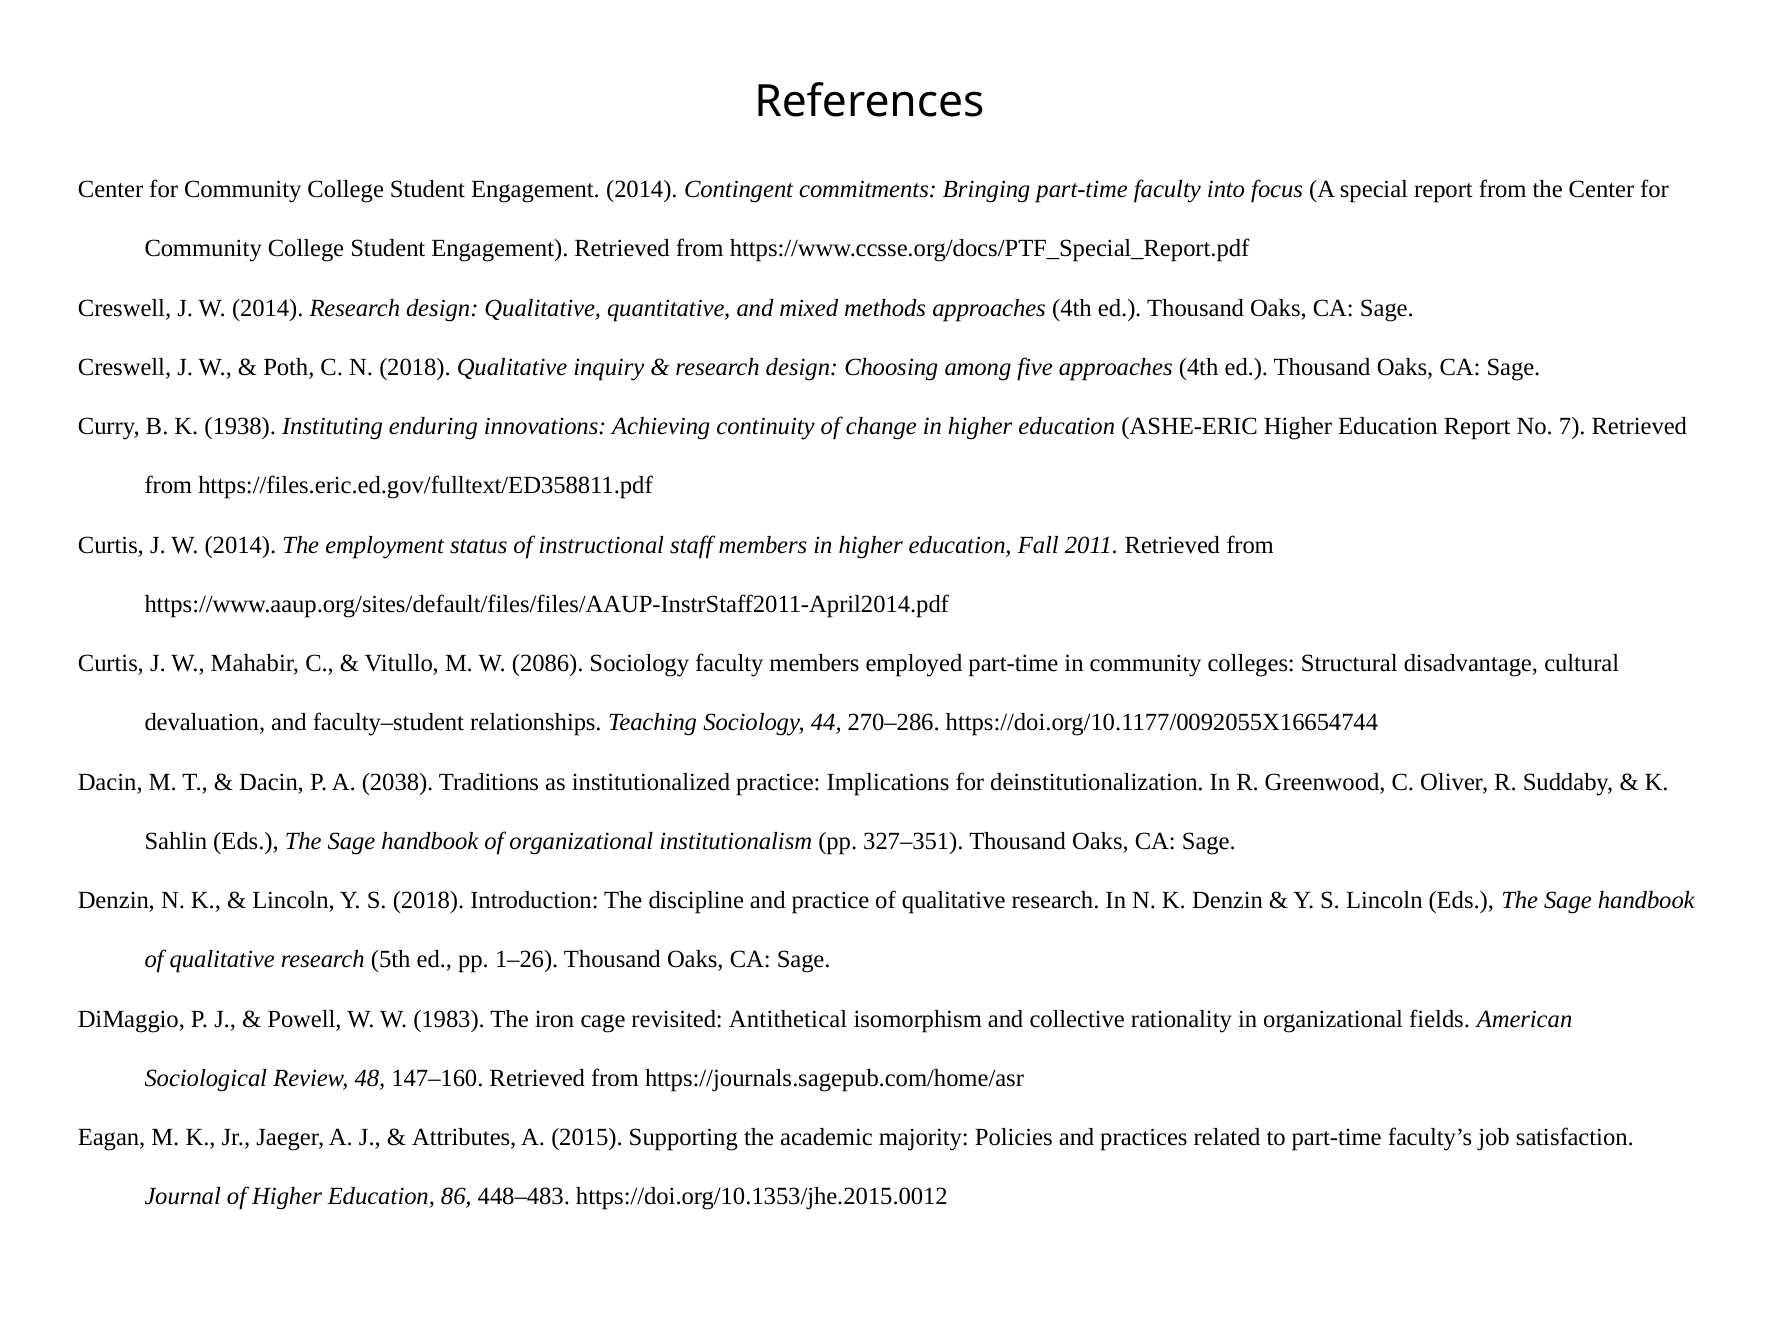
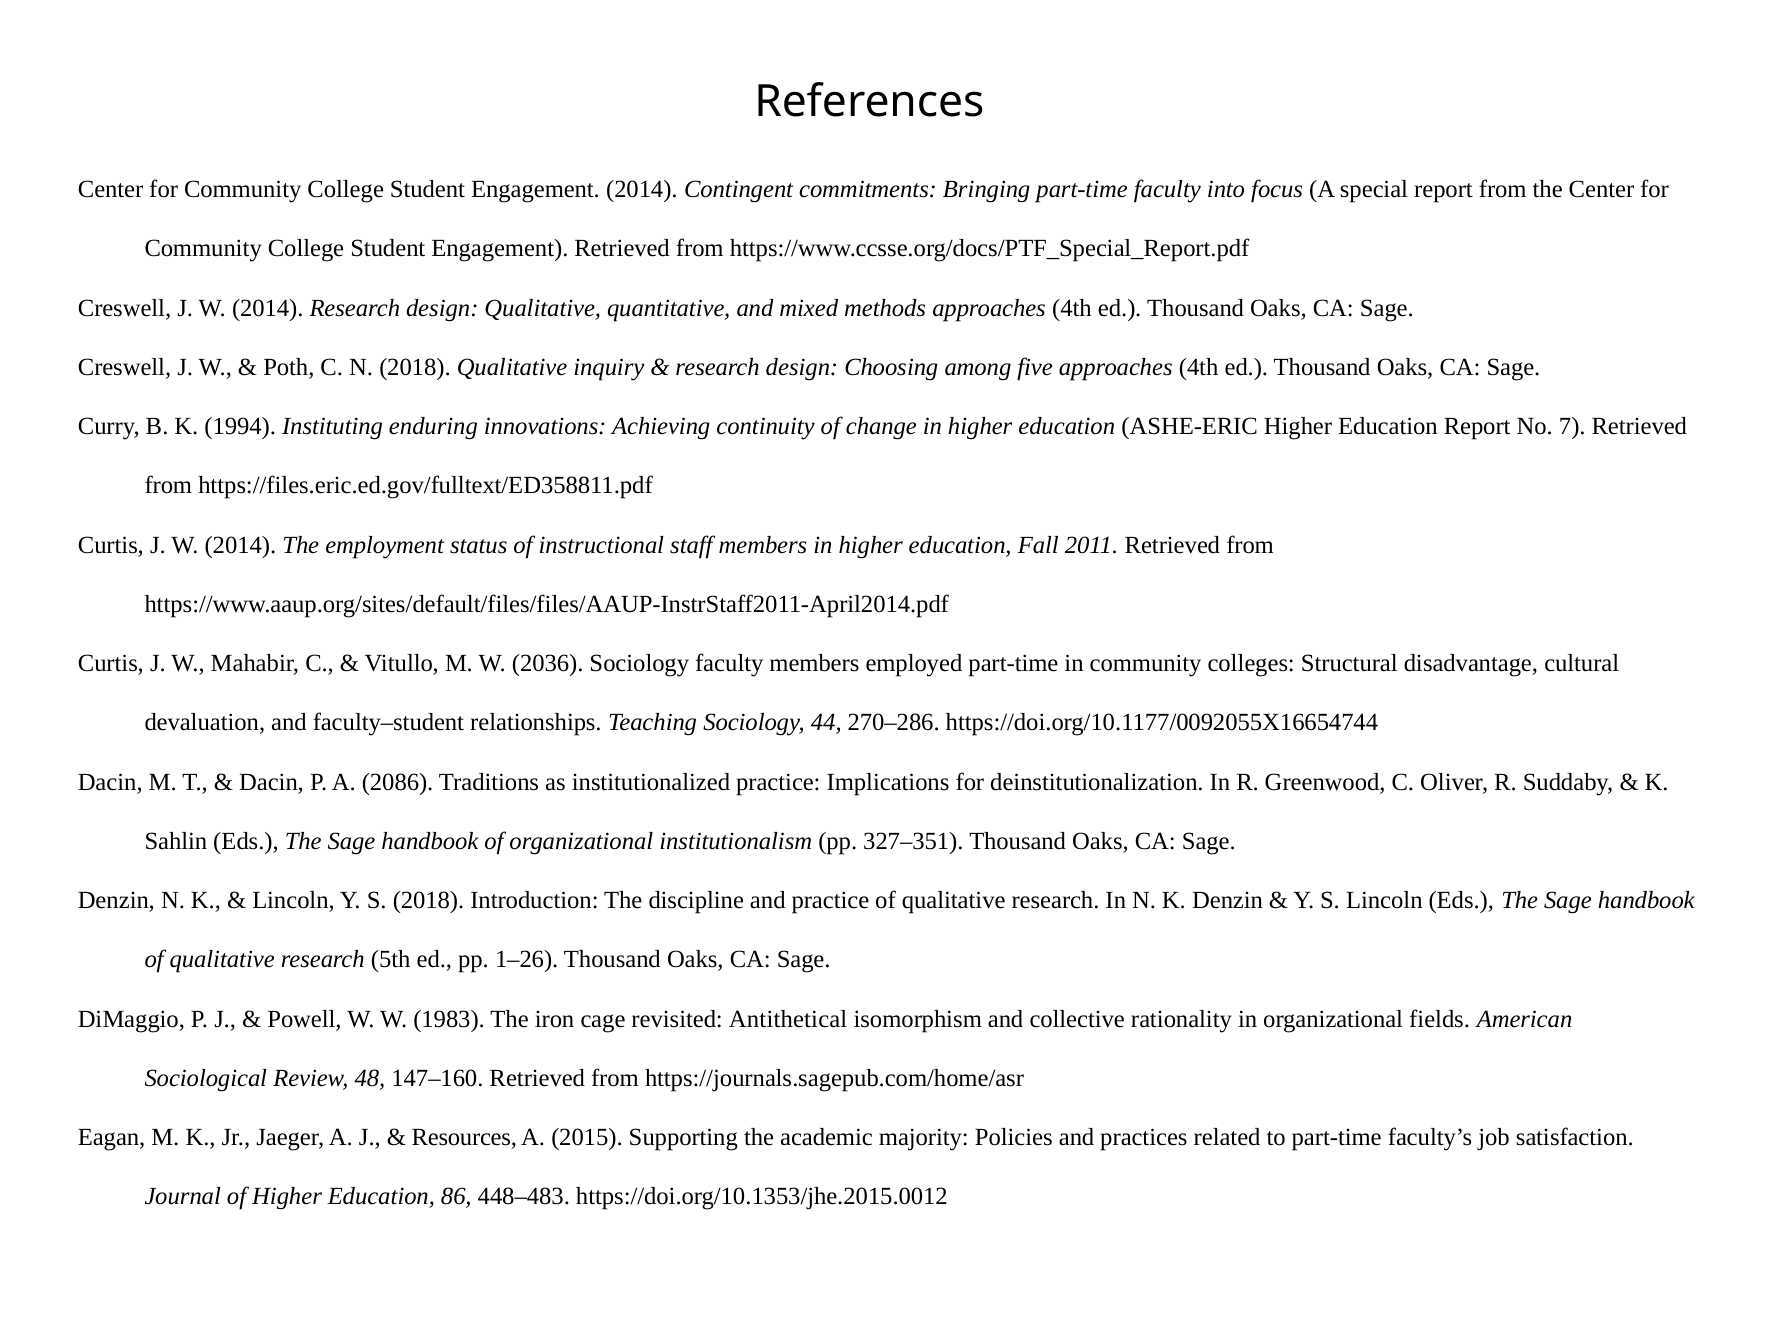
1938: 1938 -> 1994
2086: 2086 -> 2036
2038: 2038 -> 2086
Attributes: Attributes -> Resources
